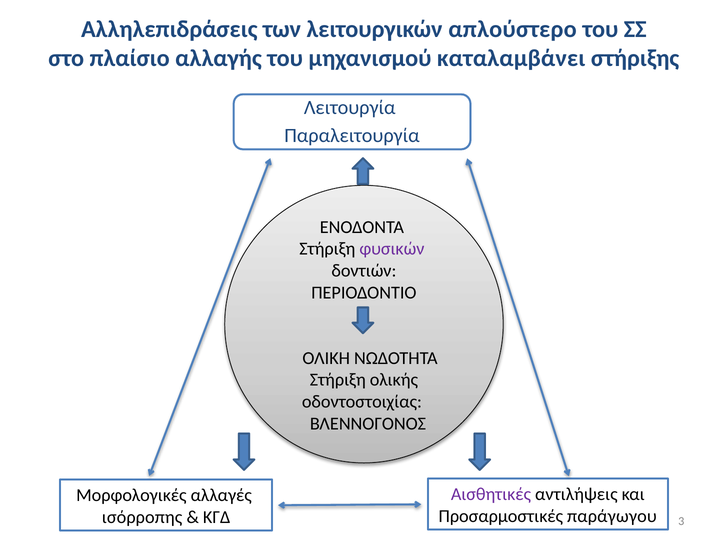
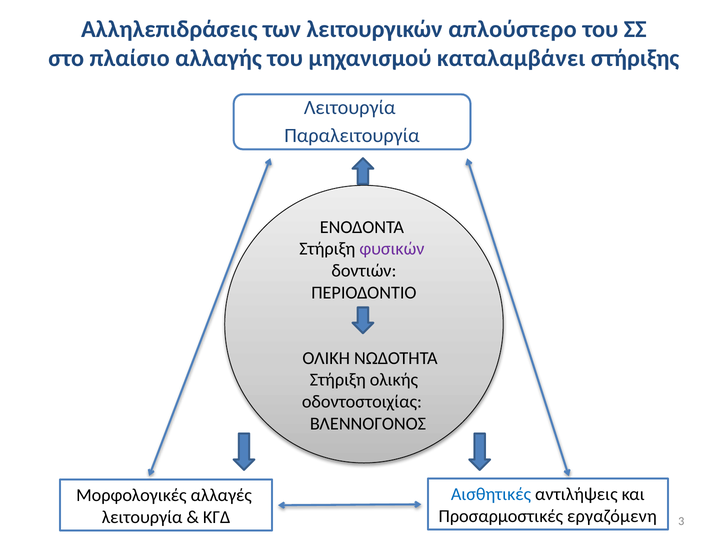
Αισθητικές colour: purple -> blue
παράγωγου: παράγωγου -> εργαζόμενη
ισόρροπης at (142, 517): ισόρροπης -> λειτουργία
